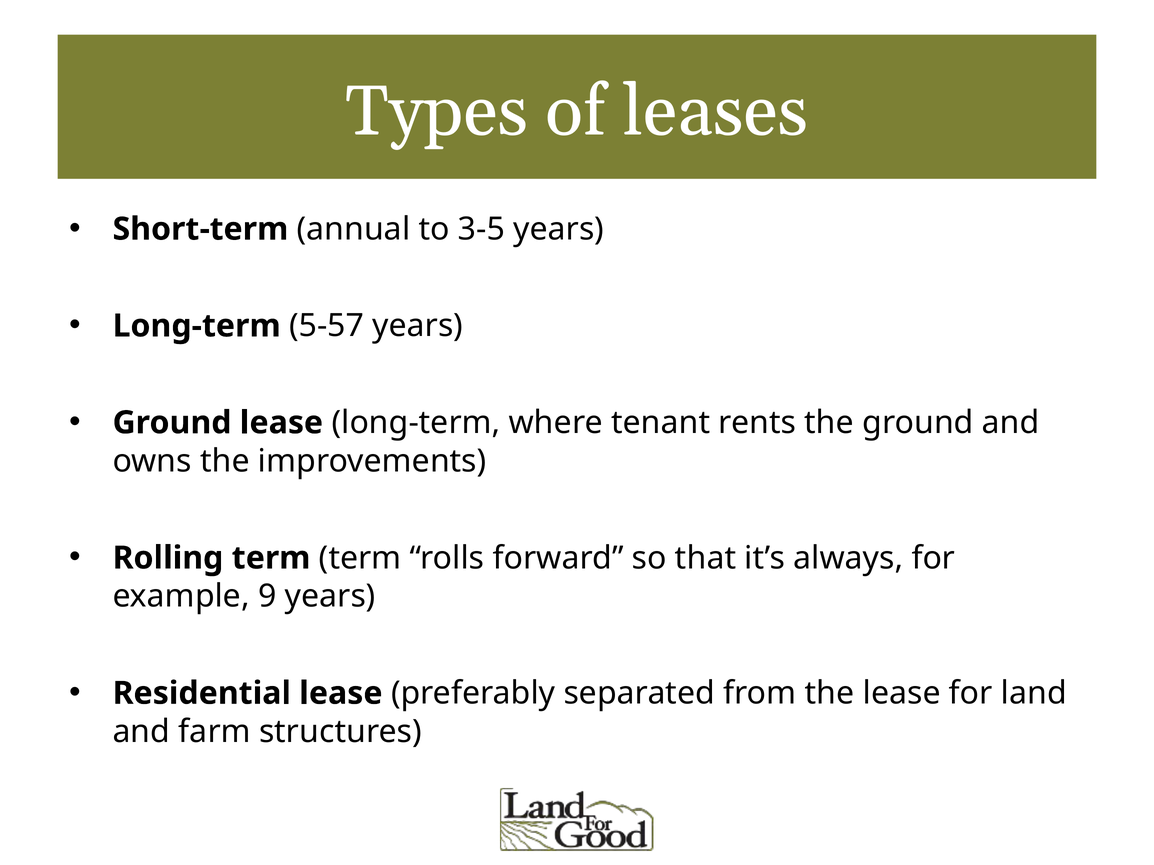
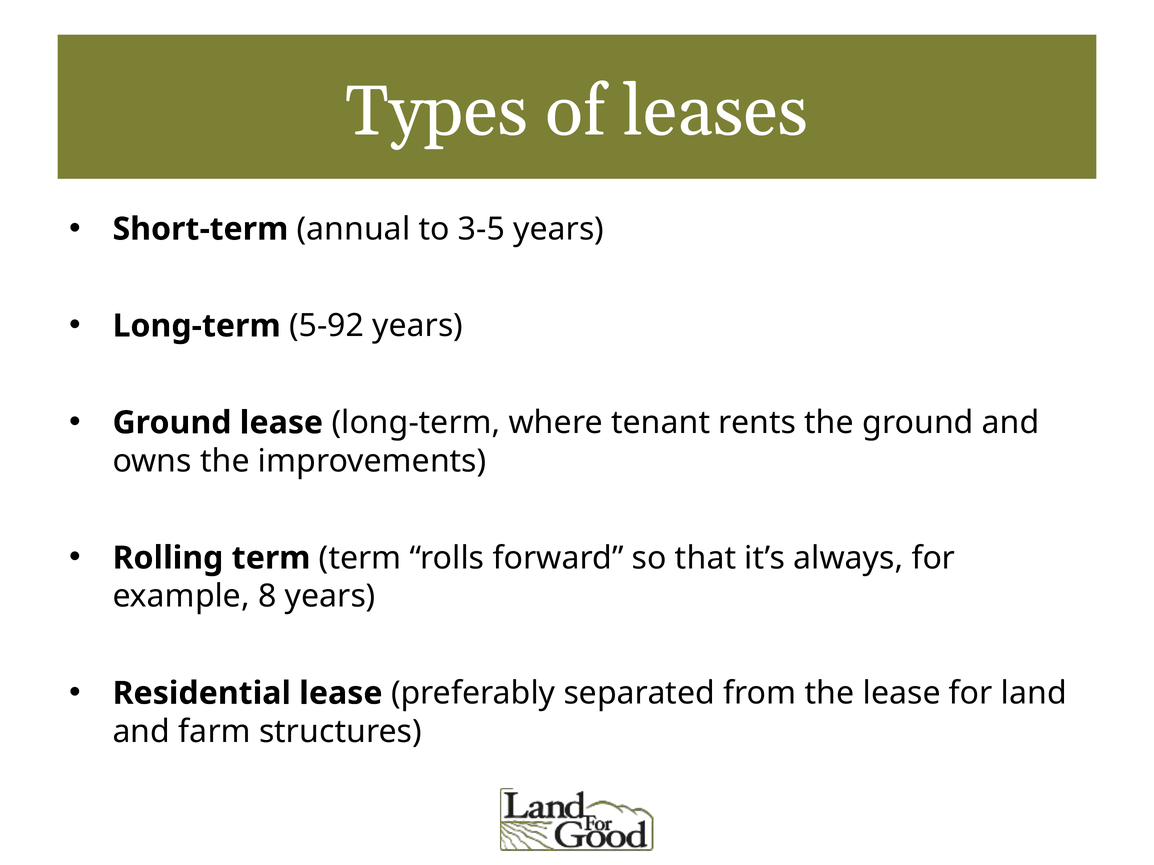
5-57: 5-57 -> 5-92
9: 9 -> 8
